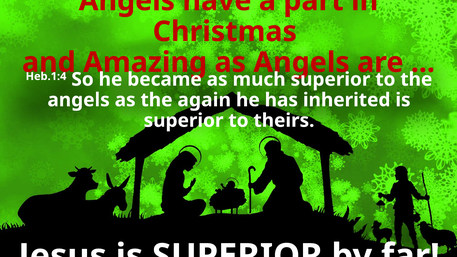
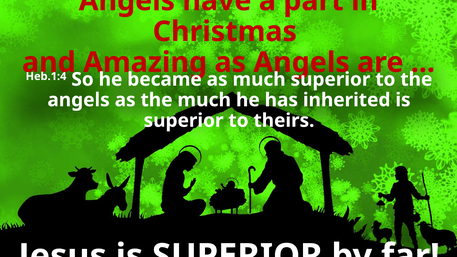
the again: again -> much
